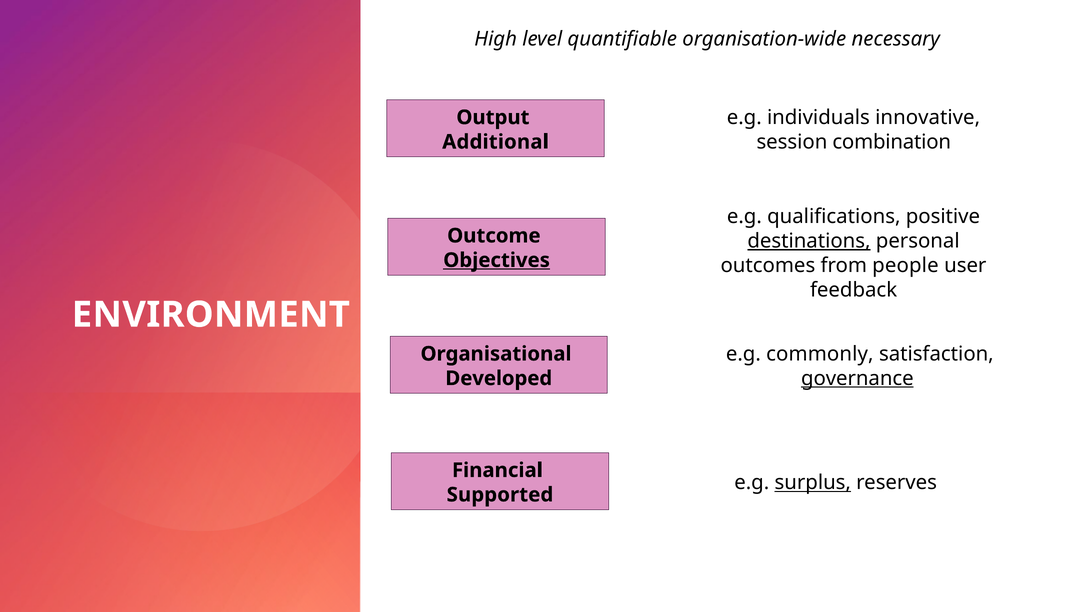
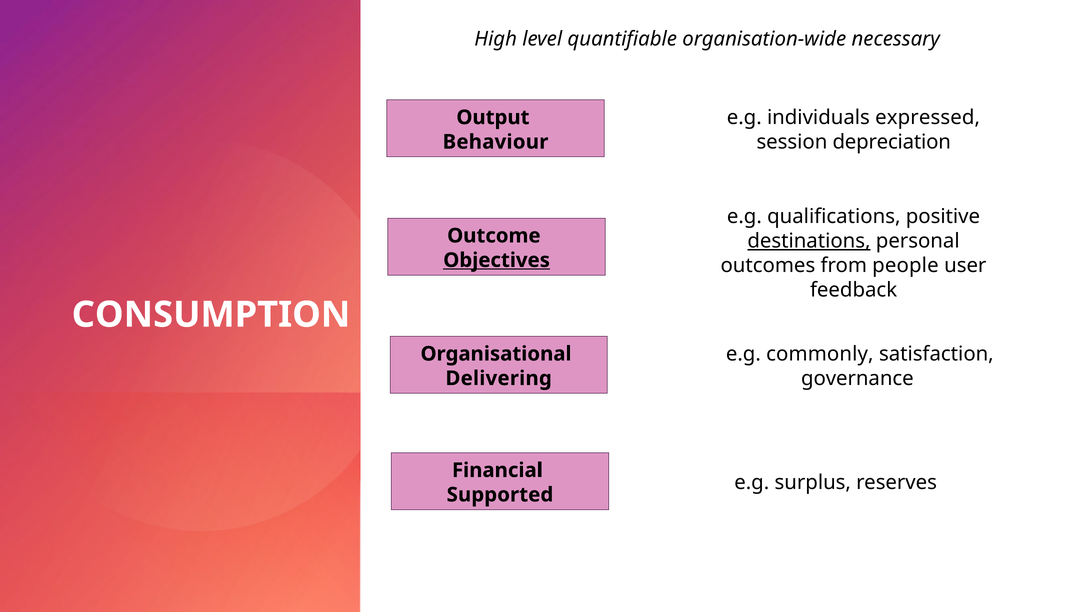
innovative: innovative -> expressed
combination: combination -> depreciation
Additional: Additional -> Behaviour
ENVIRONMENT: ENVIRONMENT -> CONSUMPTION
governance underline: present -> none
Developed: Developed -> Delivering
surplus underline: present -> none
